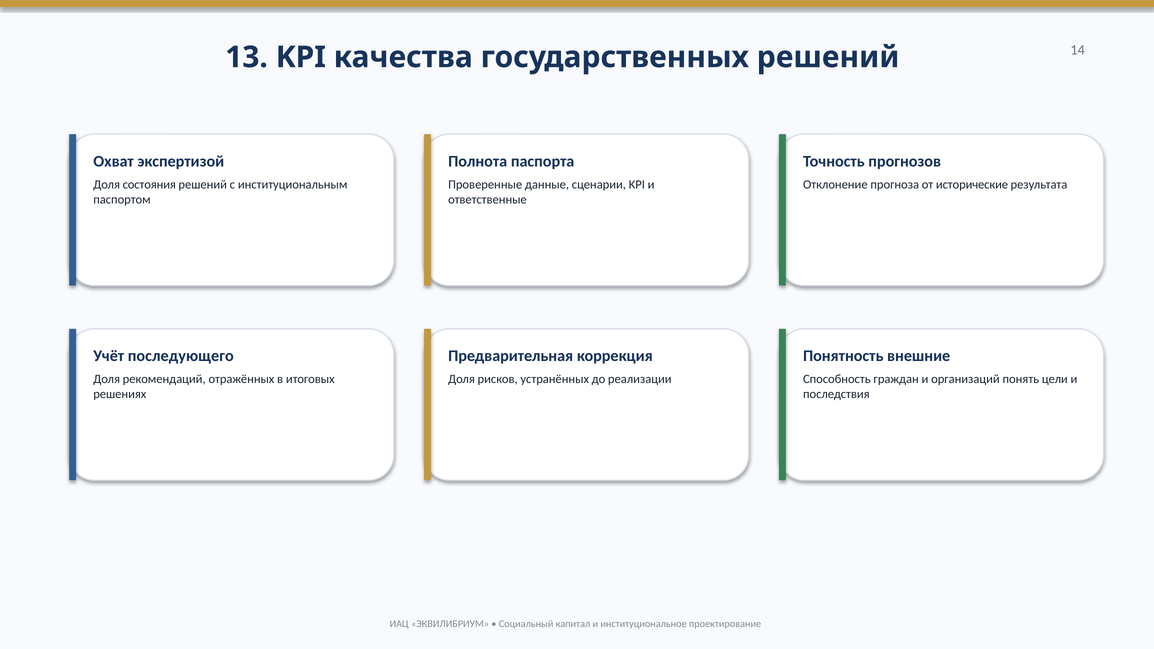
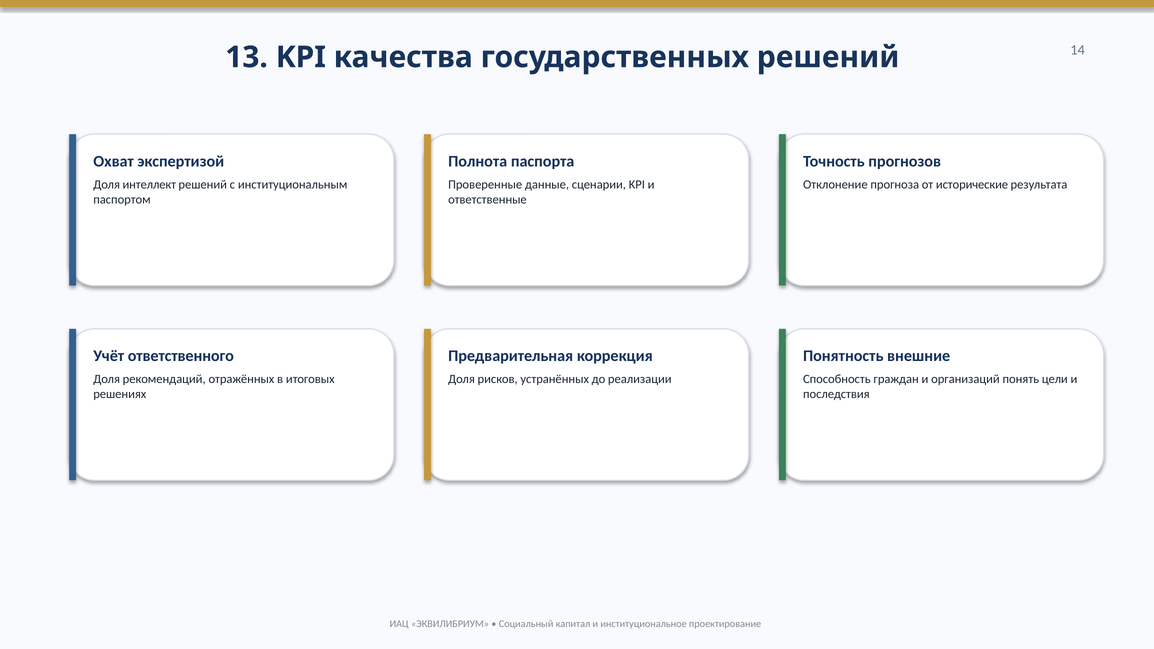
состояния: состояния -> интеллект
последующего: последующего -> ответственного
